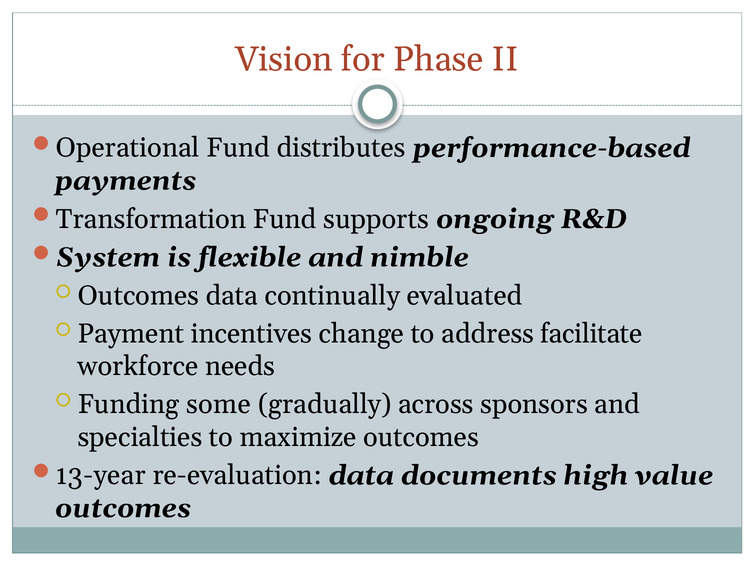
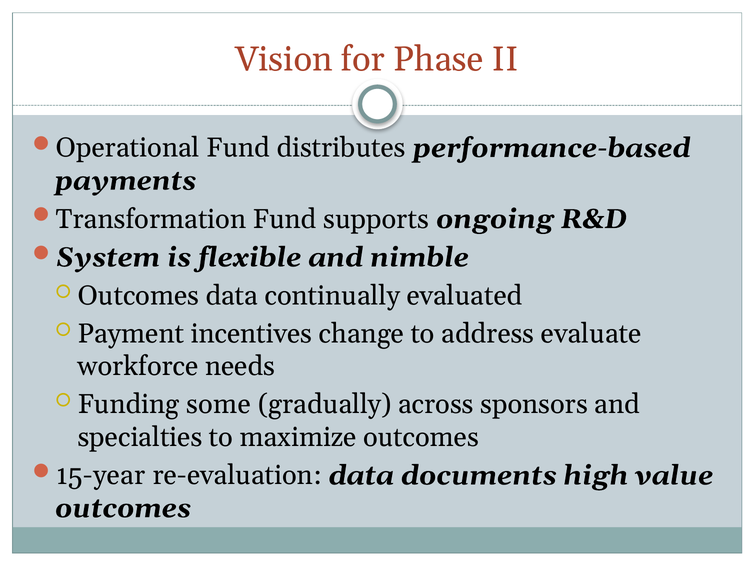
facilitate: facilitate -> evaluate
13-year: 13-year -> 15-year
